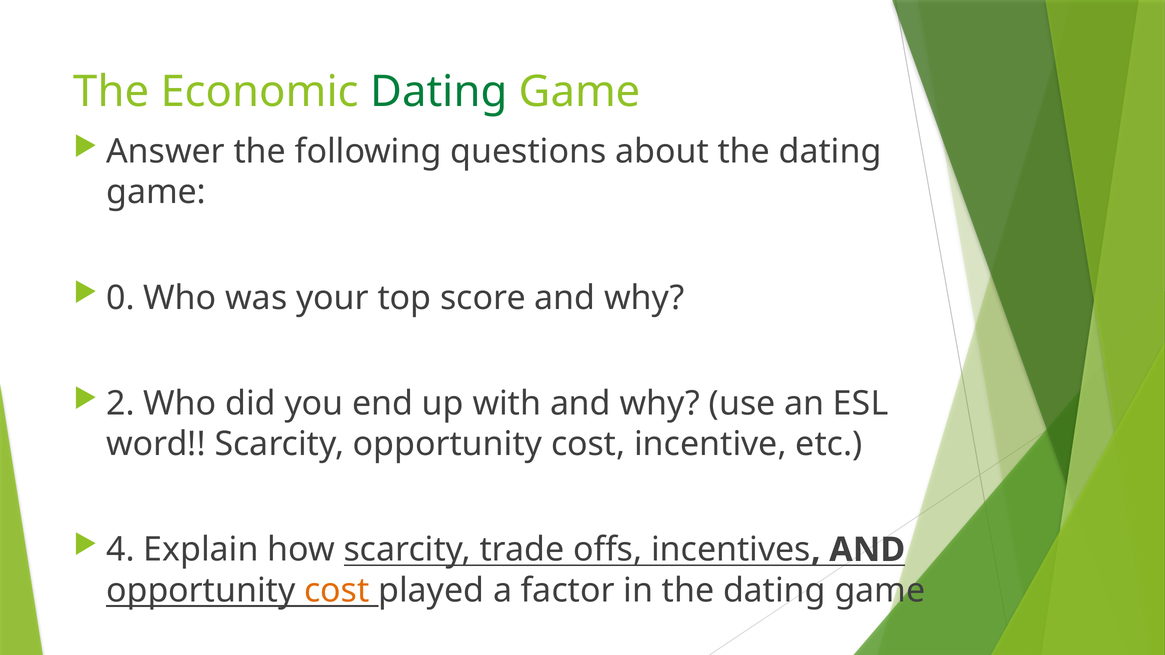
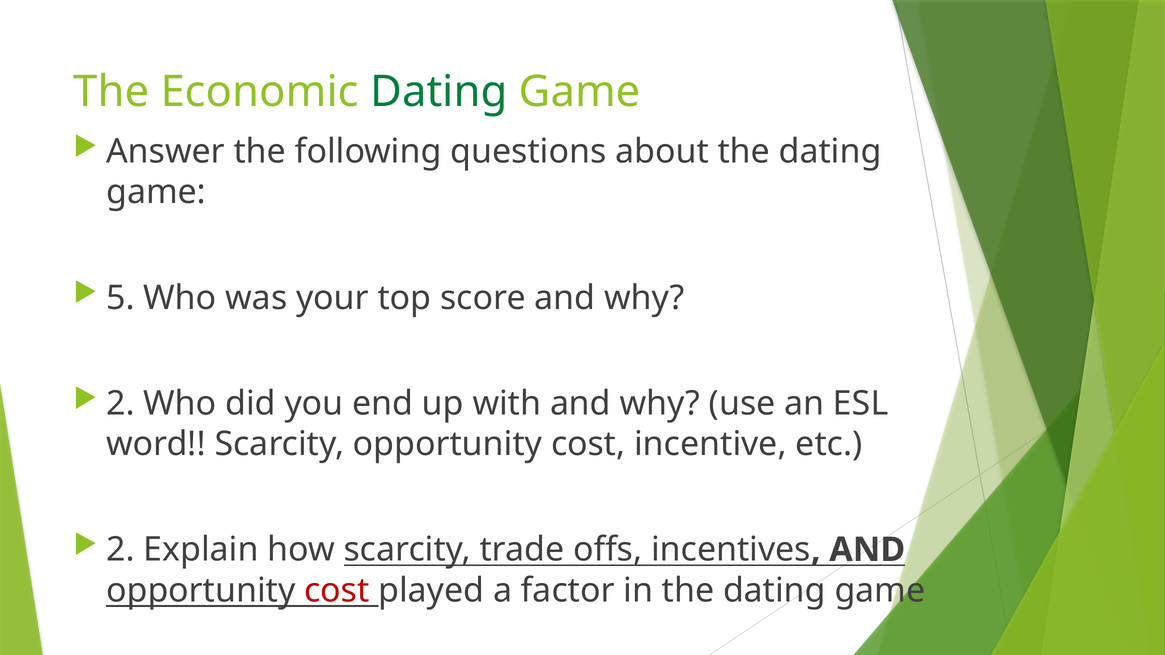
0: 0 -> 5
4 at (120, 550): 4 -> 2
cost at (337, 591) colour: orange -> red
